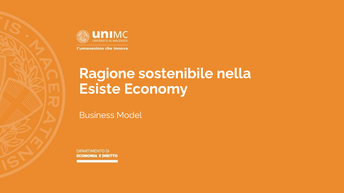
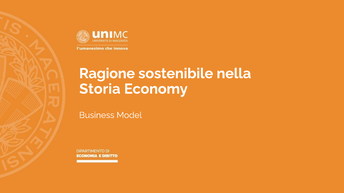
Esiste: Esiste -> Storia
